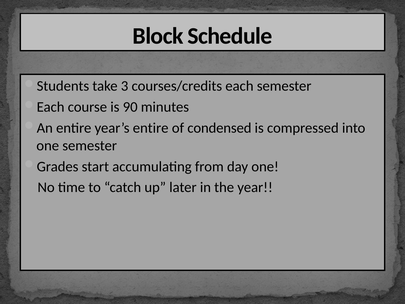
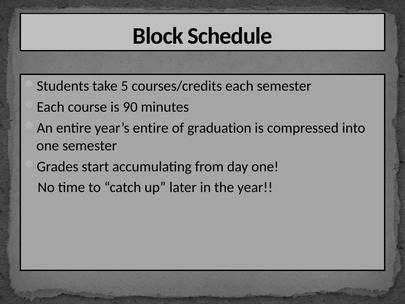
3: 3 -> 5
condensed: condensed -> graduation
